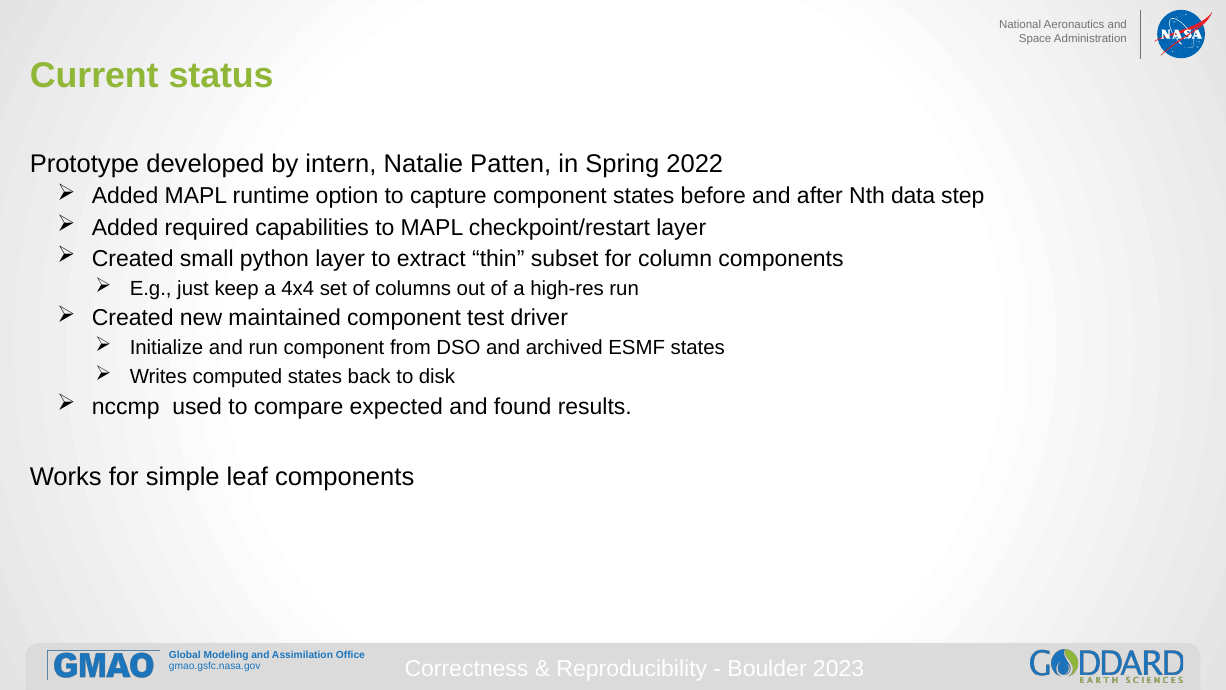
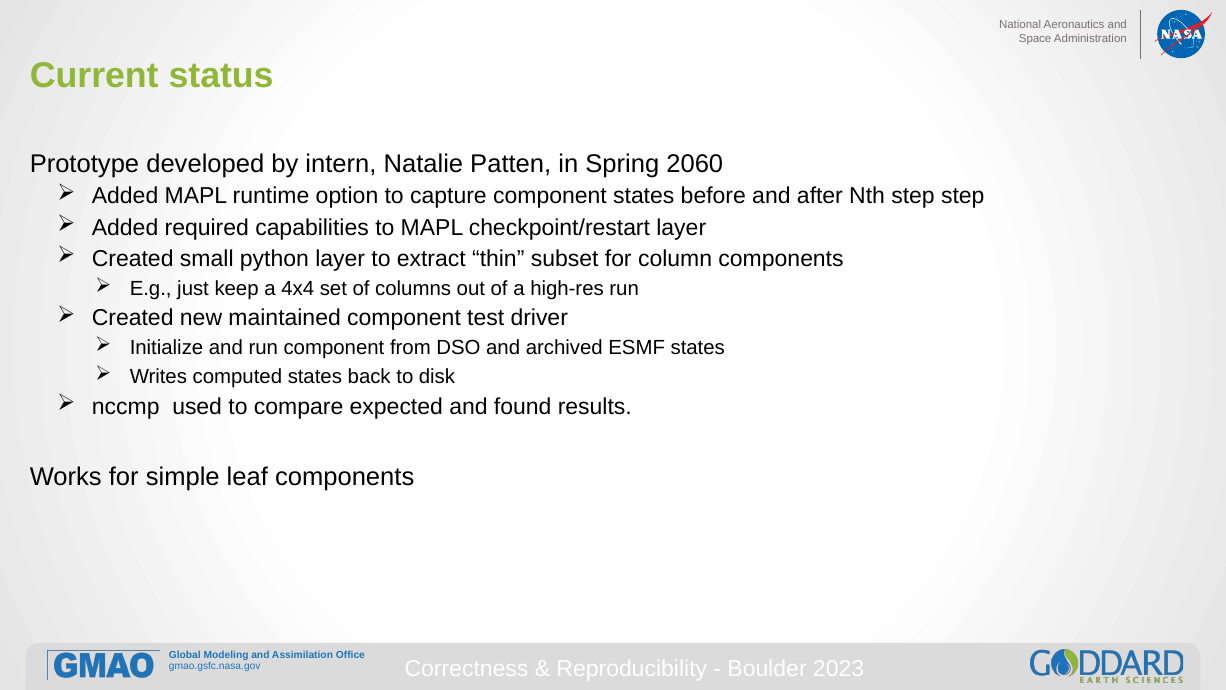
2022: 2022 -> 2060
Nth data: data -> step
